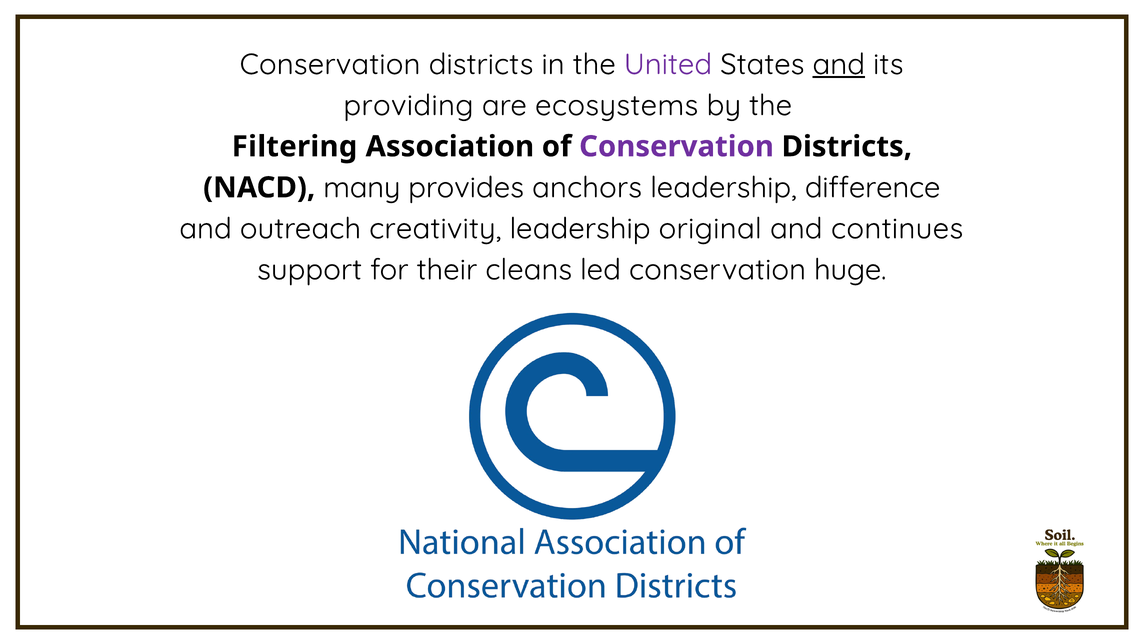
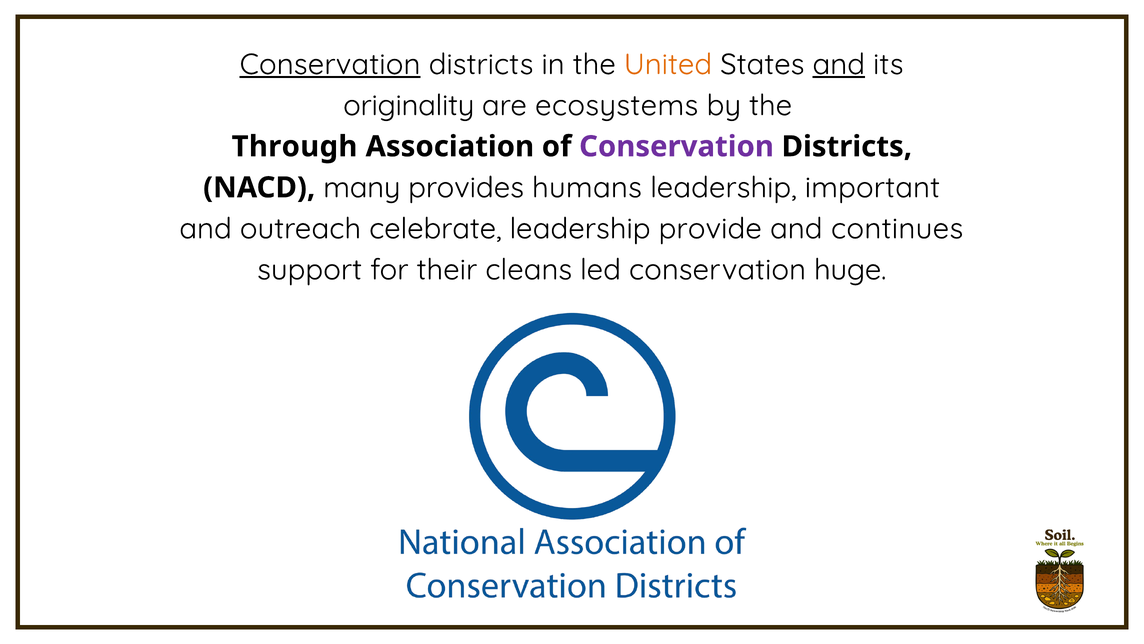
Conservation at (330, 64) underline: none -> present
United colour: purple -> orange
providing: providing -> originality
Filtering: Filtering -> Through
anchors: anchors -> humans
difference: difference -> important
creativity: creativity -> celebrate
original: original -> provide
